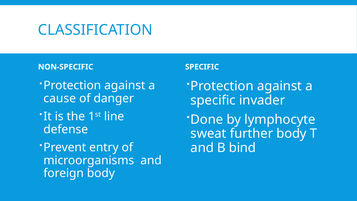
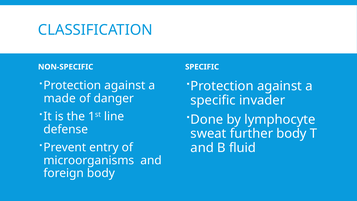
cause: cause -> made
bind: bind -> fluid
